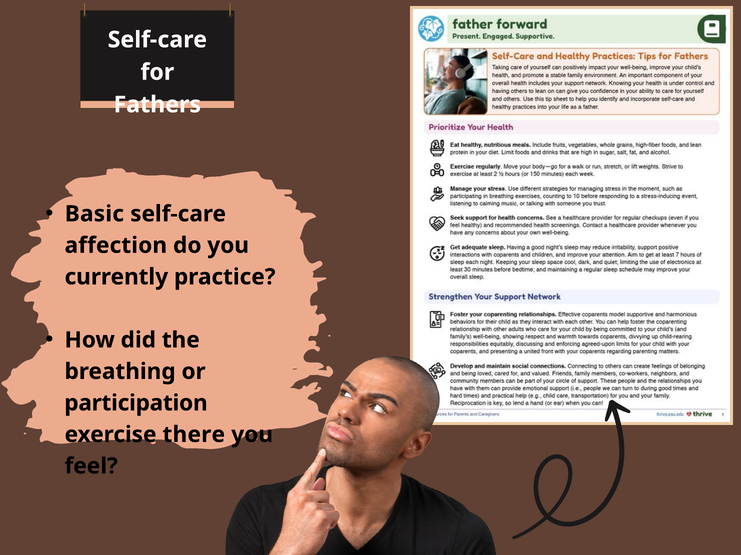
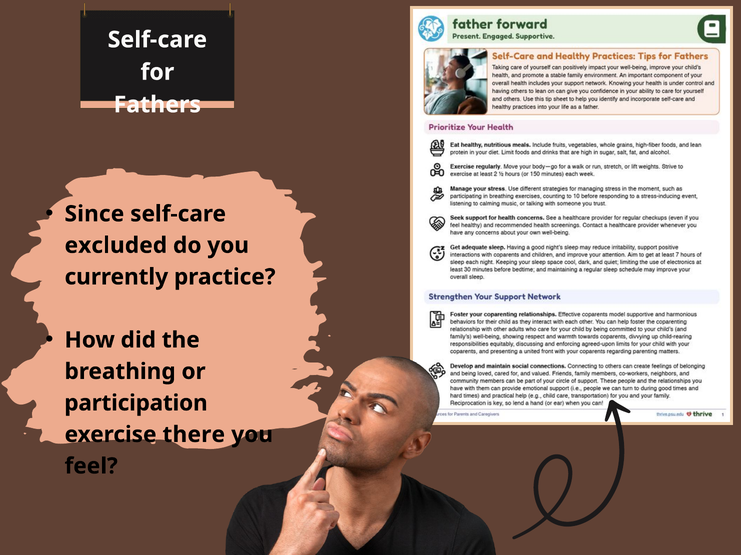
Basic: Basic -> Since
affection: affection -> excluded
